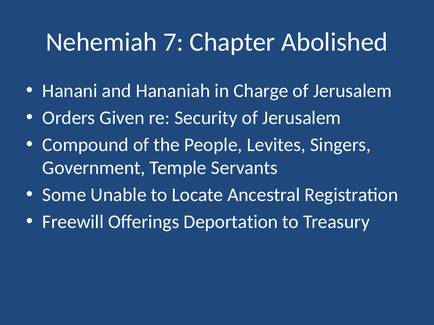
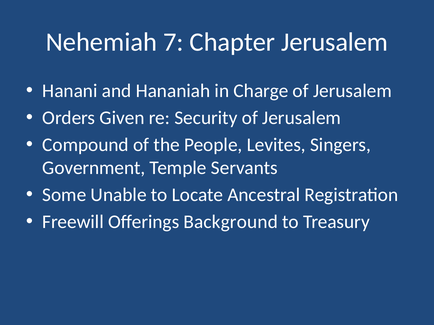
Chapter Abolished: Abolished -> Jerusalem
Deportation: Deportation -> Background
